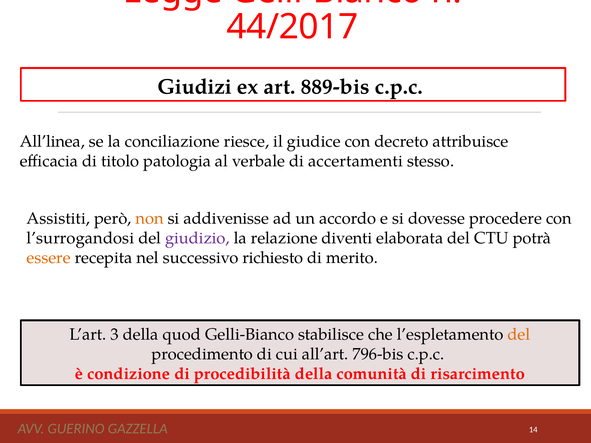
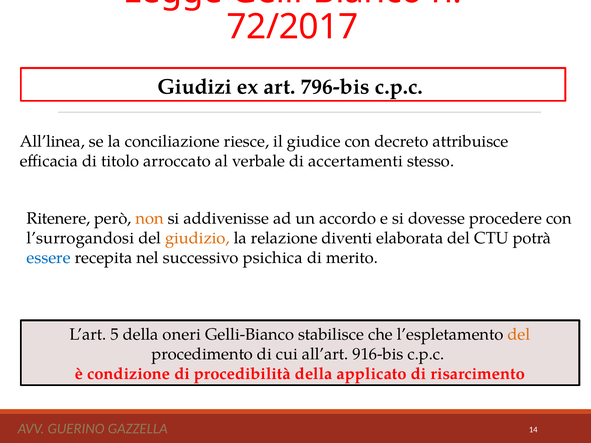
44/2017: 44/2017 -> 72/2017
889-bis: 889-bis -> 796-bis
patologia: patologia -> arroccato
Assistiti: Assistiti -> Ritenere
giudizio colour: purple -> orange
essere colour: orange -> blue
richiesto: richiesto -> psichica
3: 3 -> 5
quod: quod -> oneri
796-bis: 796-bis -> 916-bis
comunità: comunità -> applicato
